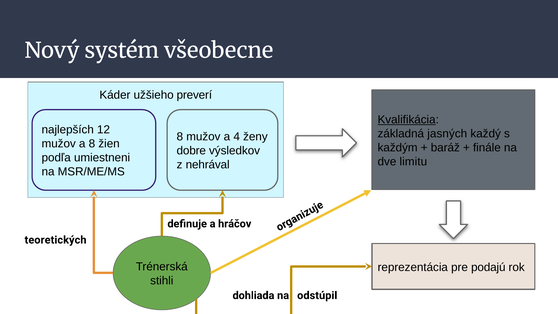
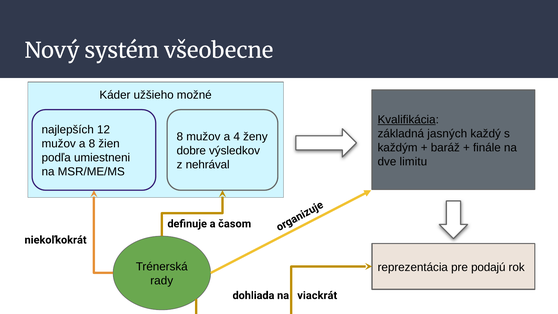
preverí: preverí -> možné
hráčov: hráčov -> časom
teoretických: teoretických -> niekoľkokrát
stihli: stihli -> rady
odstúpil: odstúpil -> viackrát
